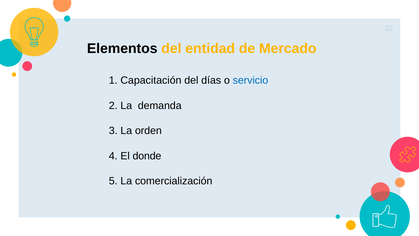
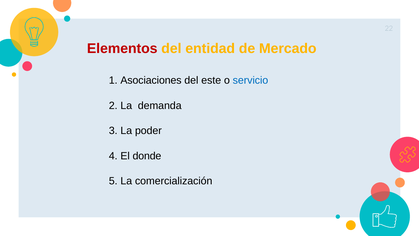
Elementos colour: black -> red
Capacitación: Capacitación -> Asociaciones
días: días -> este
orden: orden -> poder
